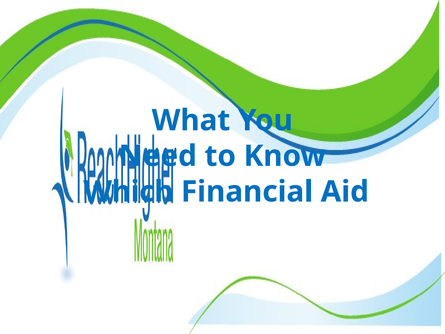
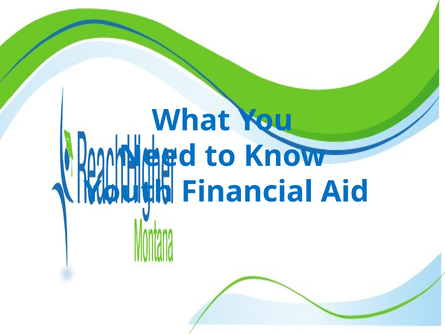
Which: Which -> Youth
